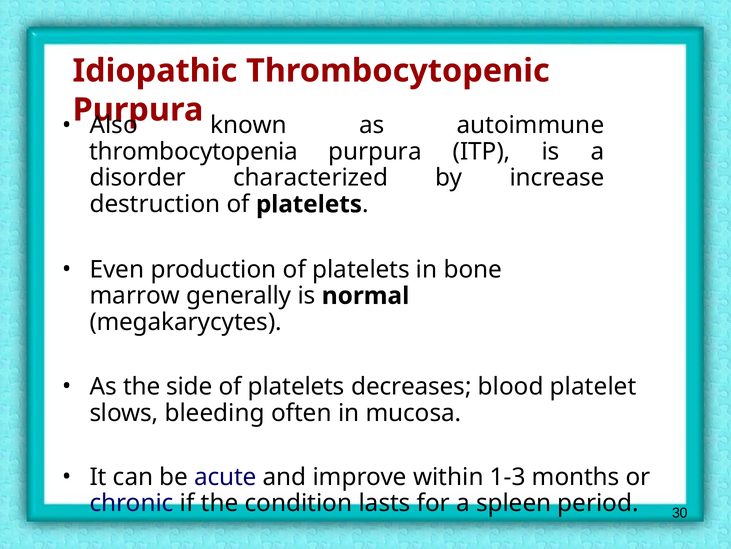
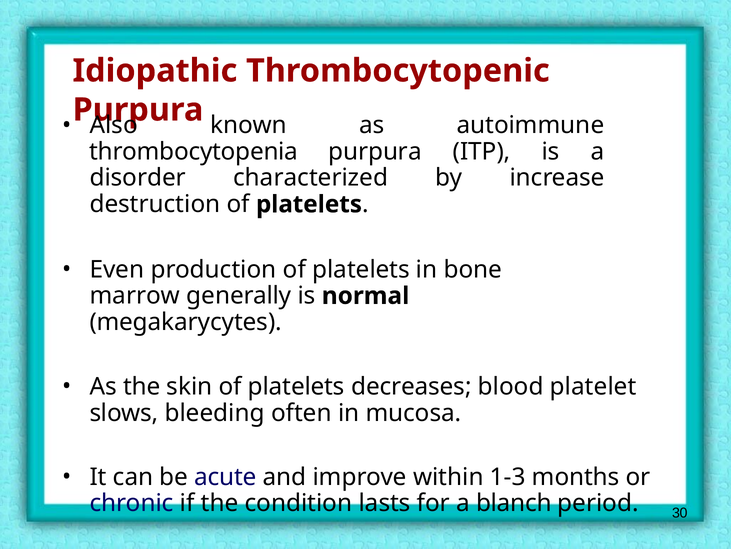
side: side -> skin
spleen: spleen -> blanch
